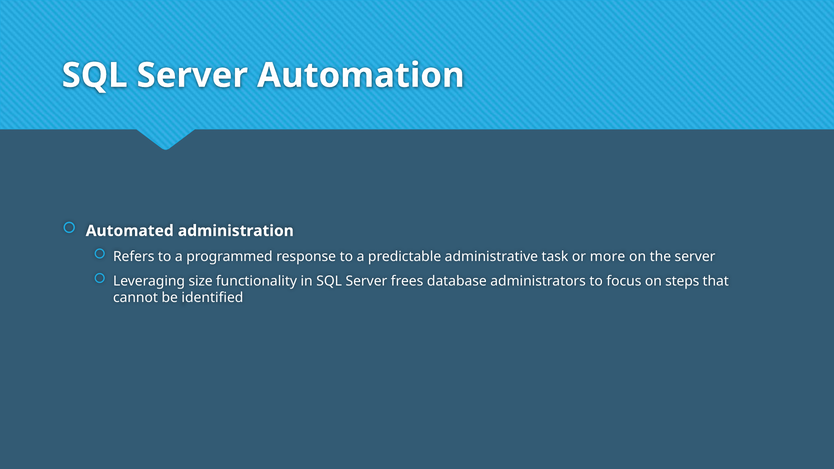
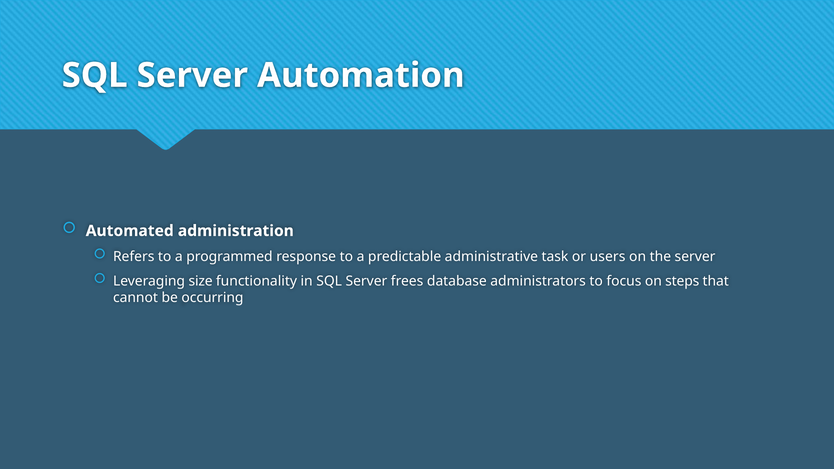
more: more -> users
identified: identified -> occurring
